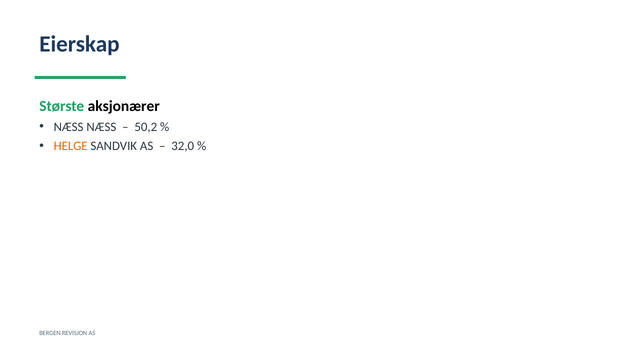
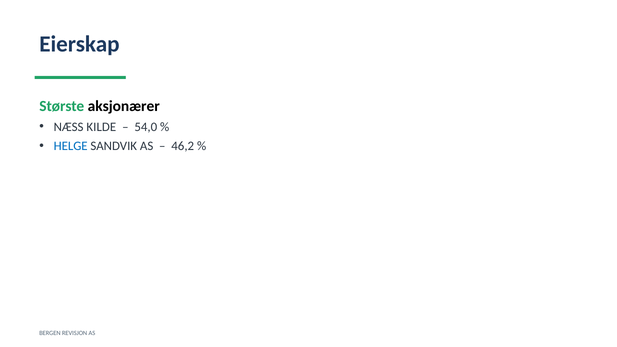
NÆSS NÆSS: NÆSS -> KILDE
50,2: 50,2 -> 54,0
HELGE colour: orange -> blue
32,0: 32,0 -> 46,2
